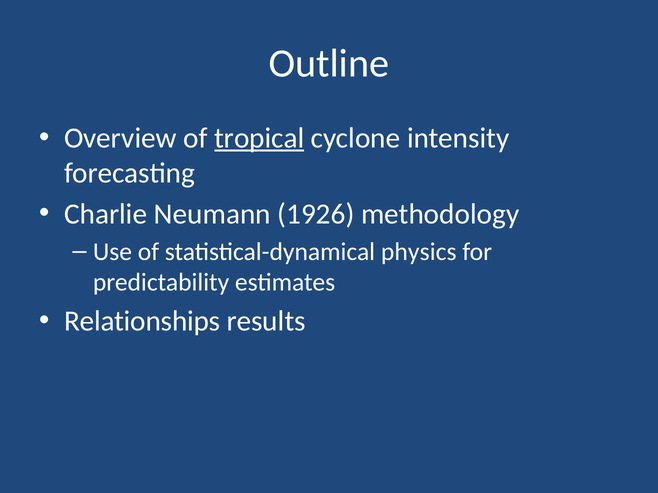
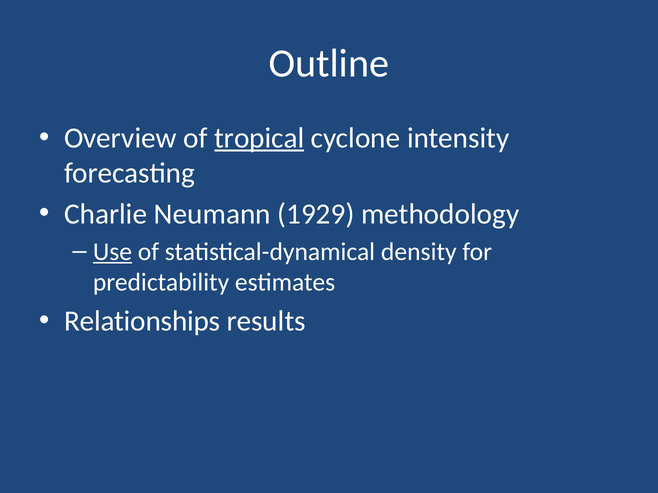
1926: 1926 -> 1929
Use underline: none -> present
physics: physics -> density
